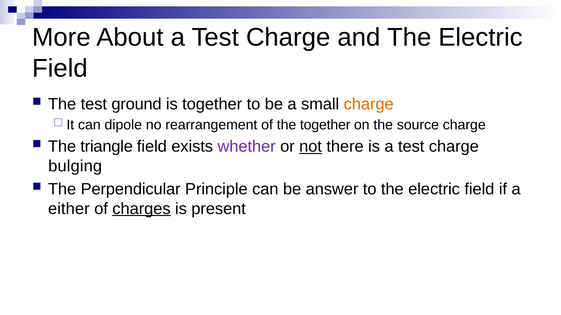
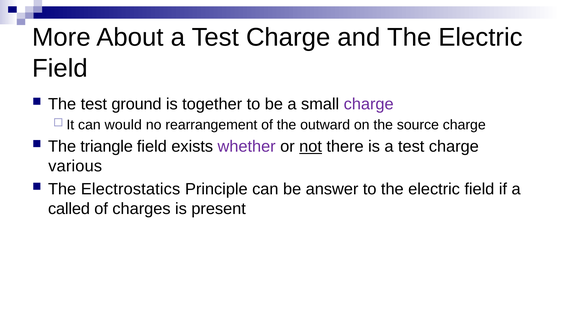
charge at (369, 104) colour: orange -> purple
dipole: dipole -> would
the together: together -> outward
bulging: bulging -> various
Perpendicular: Perpendicular -> Electrostatics
either: either -> called
charges underline: present -> none
